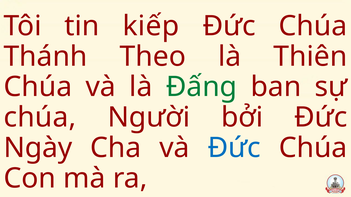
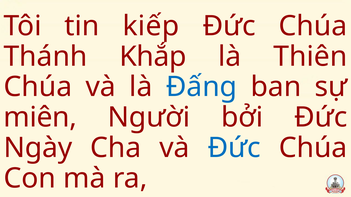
Theo: Theo -> Khắp
Đấng colour: green -> blue
chúa at (40, 118): chúa -> miên
